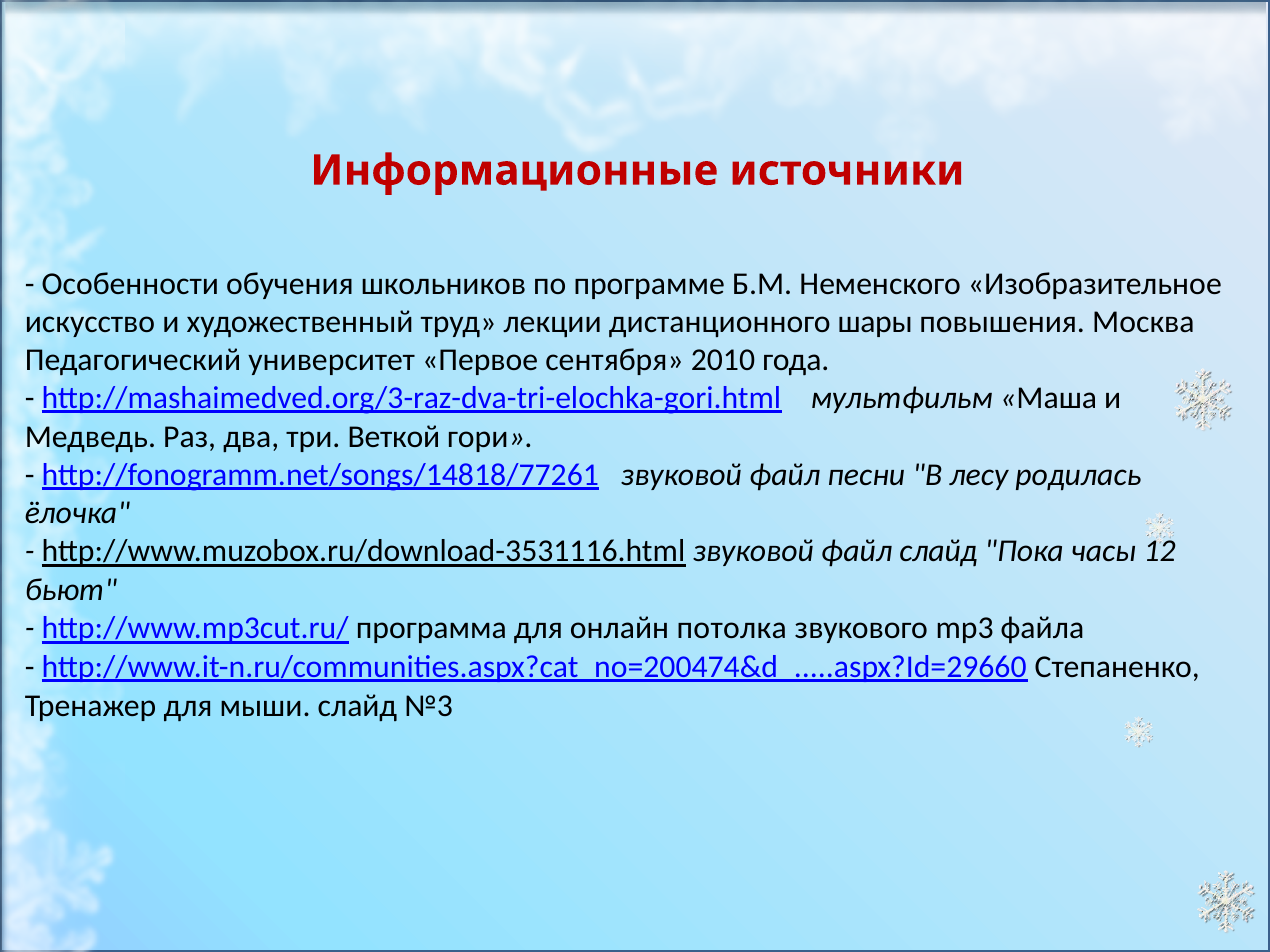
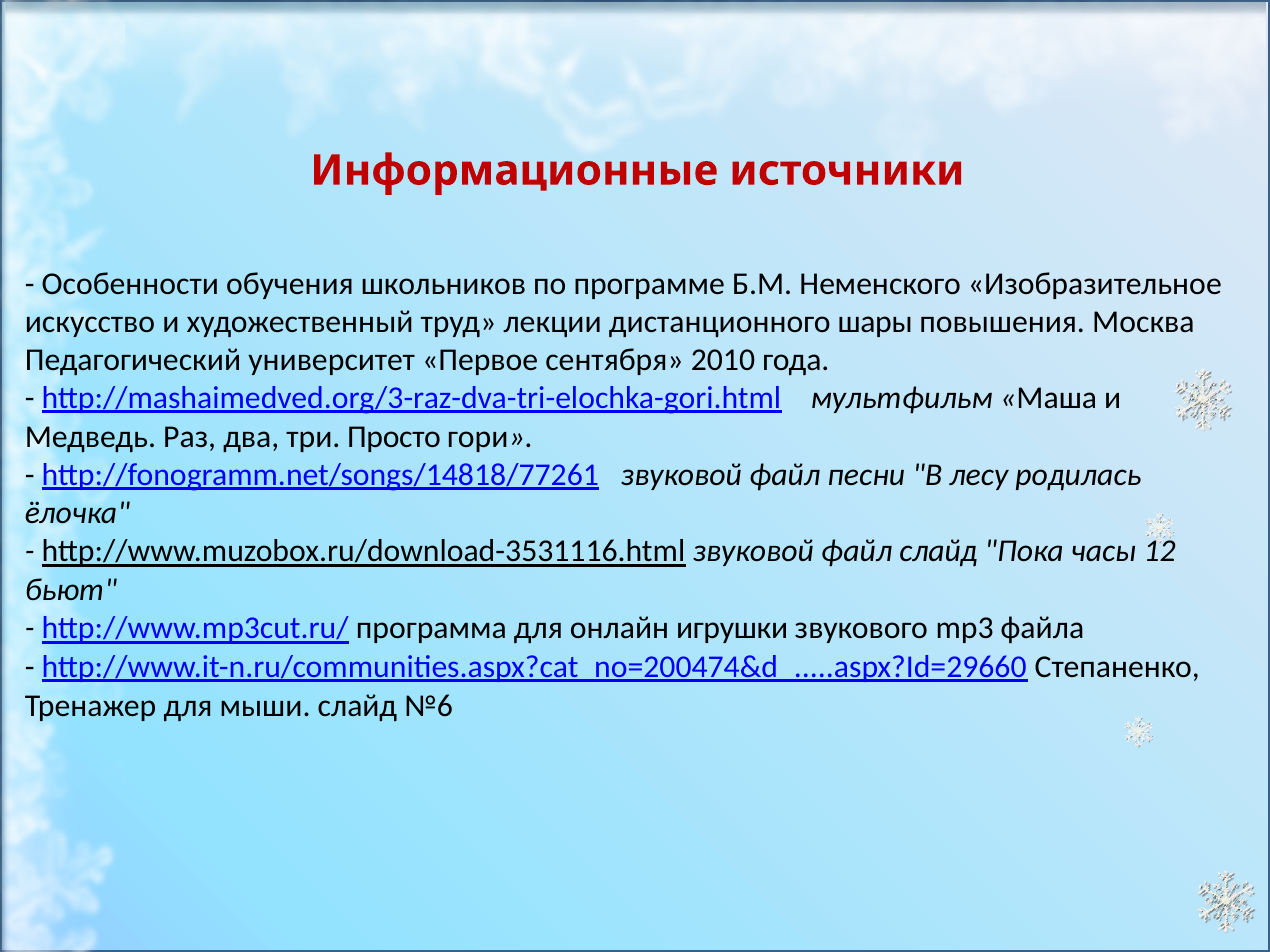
Веткой: Веткой -> Просто
потолка: потолка -> игрушки
№3: №3 -> №6
